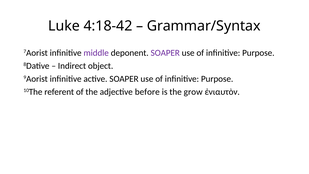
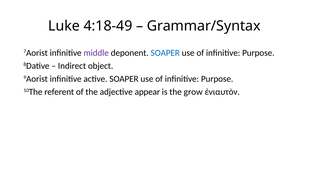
4:18-42: 4:18-42 -> 4:18-49
SOAPER at (165, 53) colour: purple -> blue
before: before -> appear
